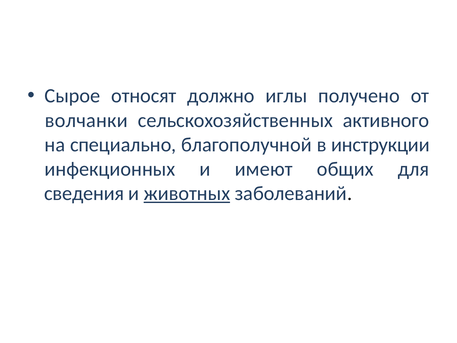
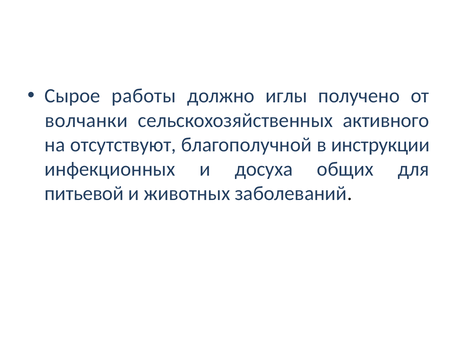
относят: относят -> работы
специально: специально -> отсутствуют
имеют: имеют -> досуха
сведения: сведения -> питьевой
животных underline: present -> none
